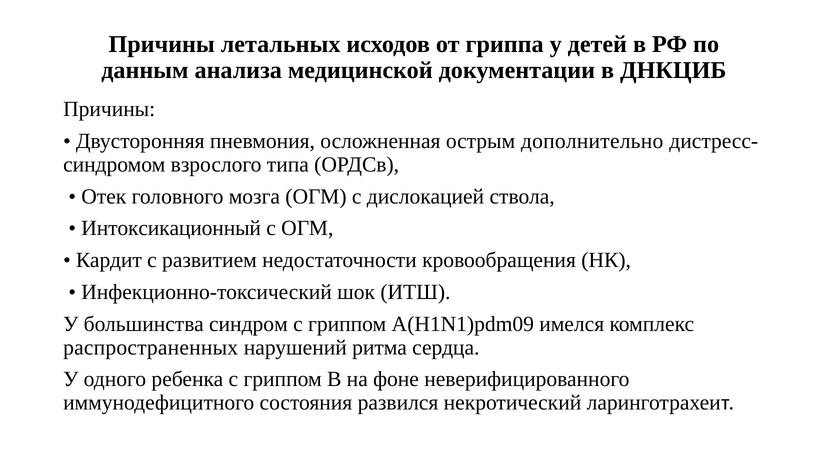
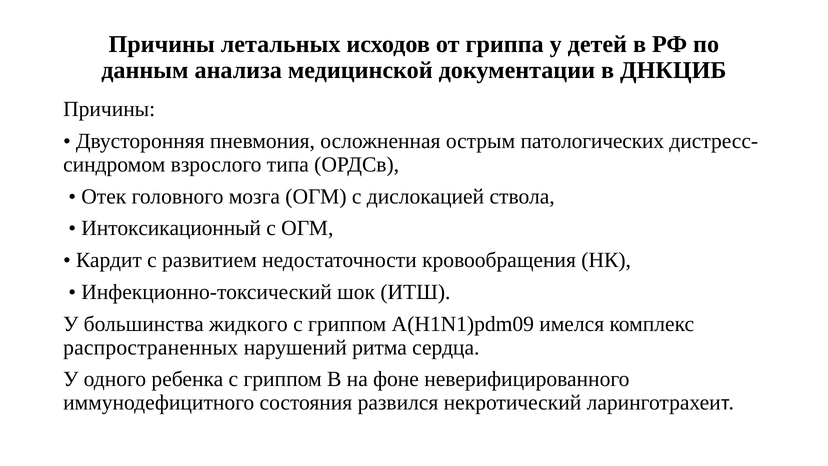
дополнительно: дополнительно -> патологических
синдром: синдром -> жидкого
